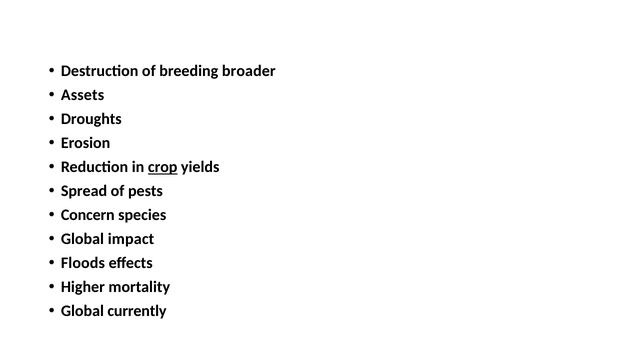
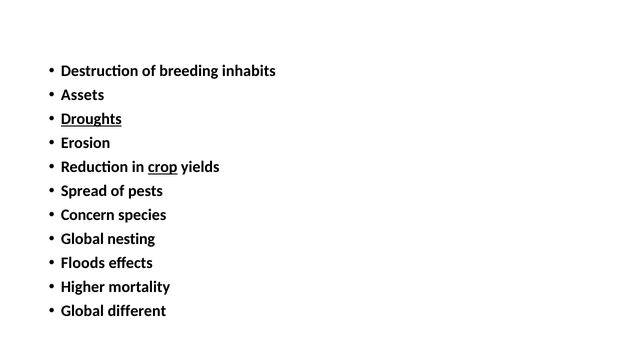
broader: broader -> inhabits
Droughts underline: none -> present
impact: impact -> nesting
currently: currently -> different
